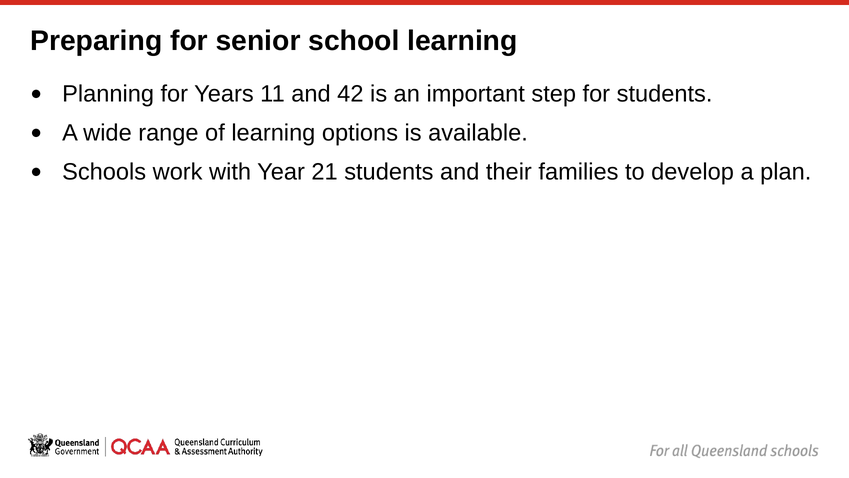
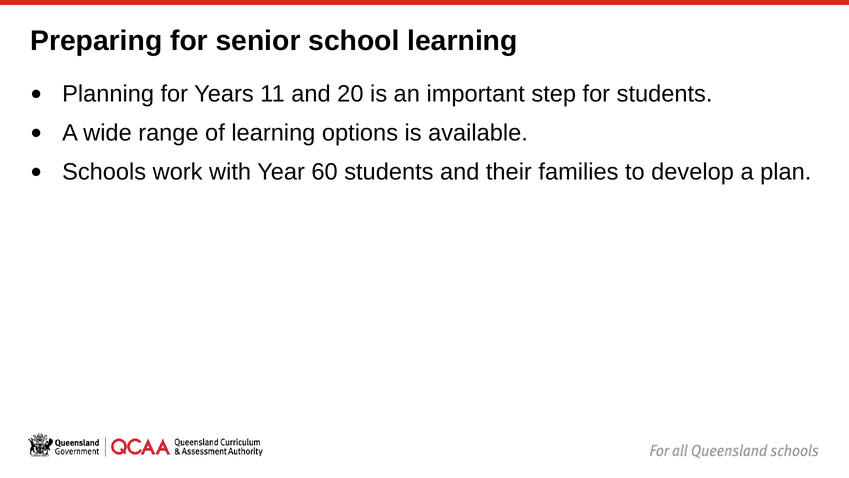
42: 42 -> 20
21: 21 -> 60
